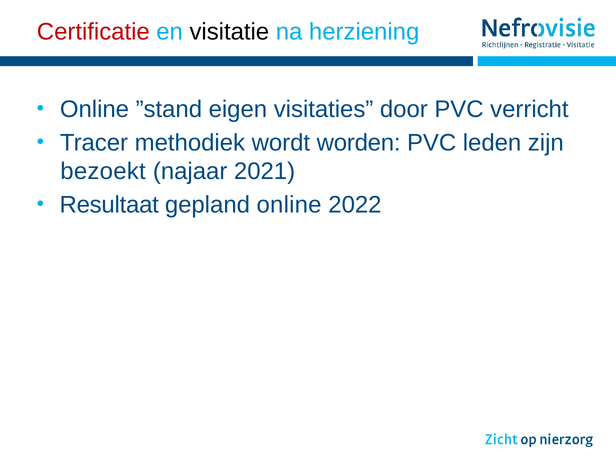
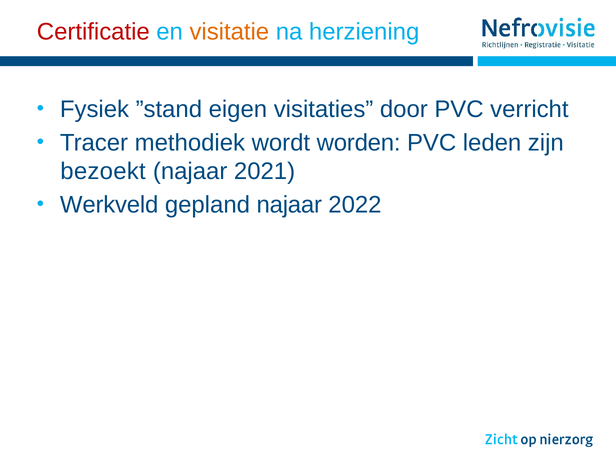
visitatie colour: black -> orange
Online at (95, 109): Online -> Fysiek
Resultaat: Resultaat -> Werkveld
gepland online: online -> najaar
